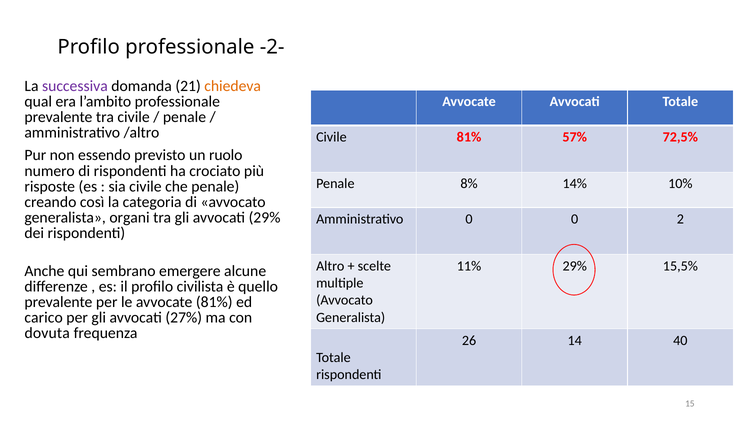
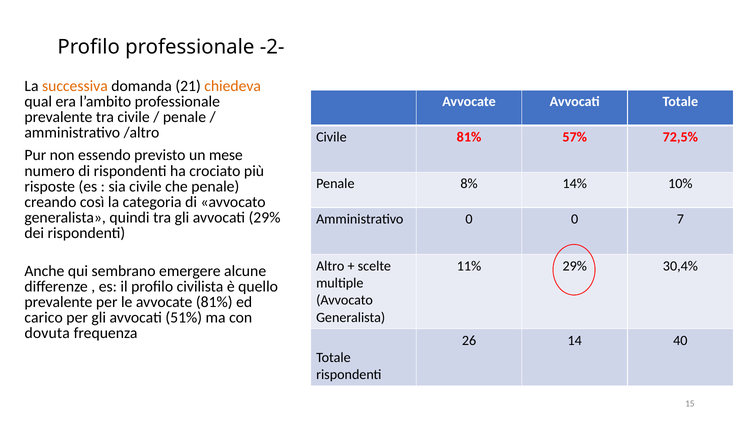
successiva colour: purple -> orange
ruolo: ruolo -> mese
organi: organi -> quindi
2: 2 -> 7
15,5%: 15,5% -> 30,4%
27%: 27% -> 51%
